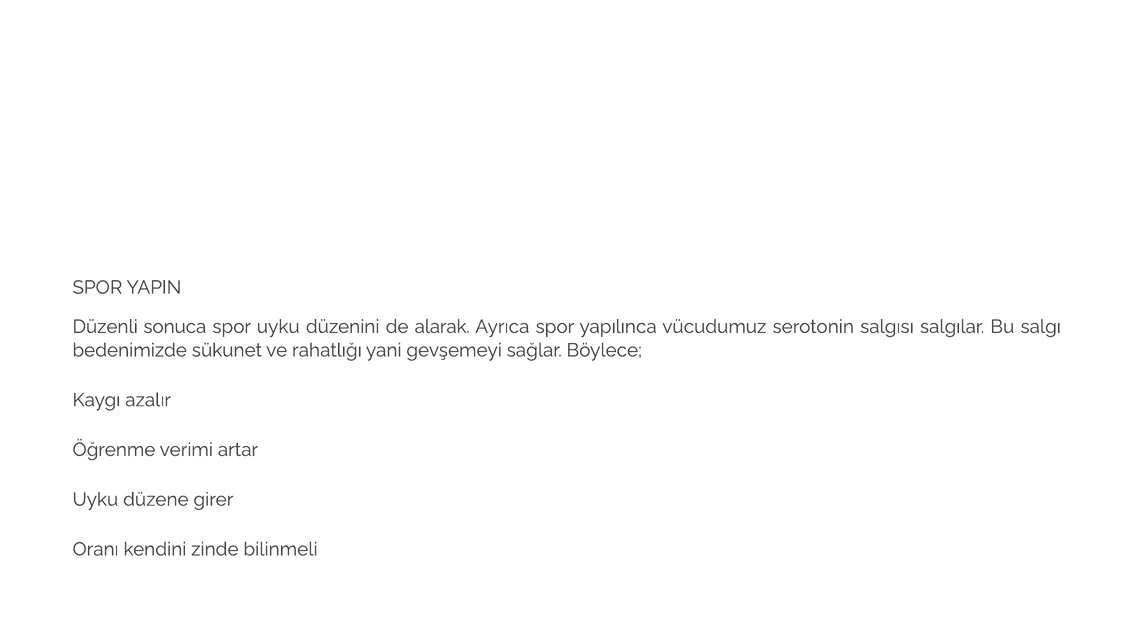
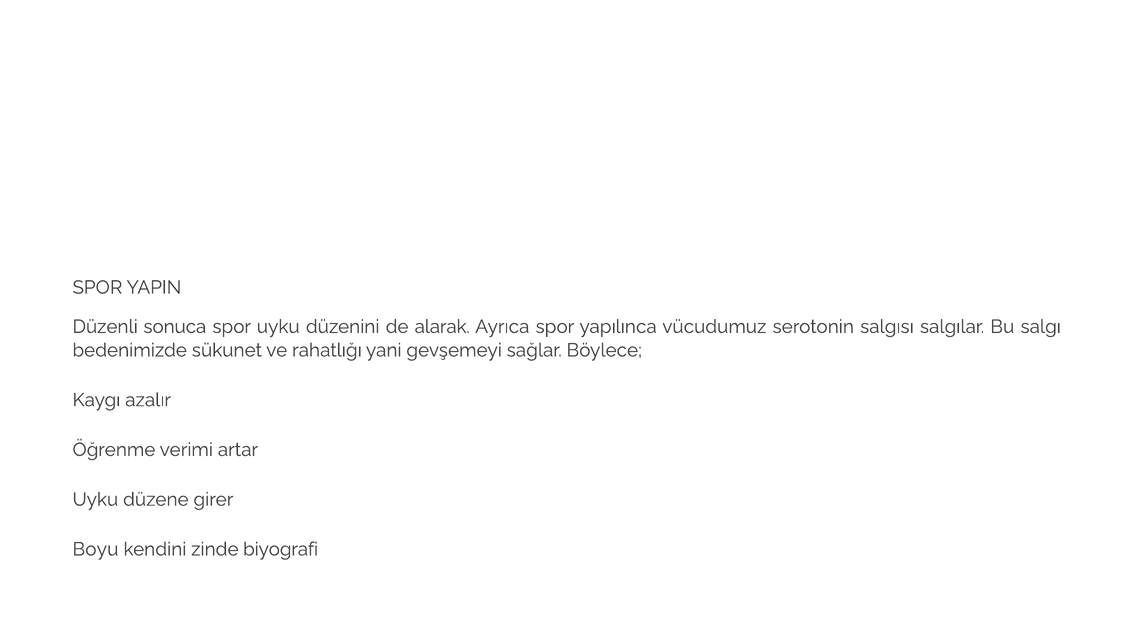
Oranı: Oranı -> Boyu
bilinmeli: bilinmeli -> biyografi
